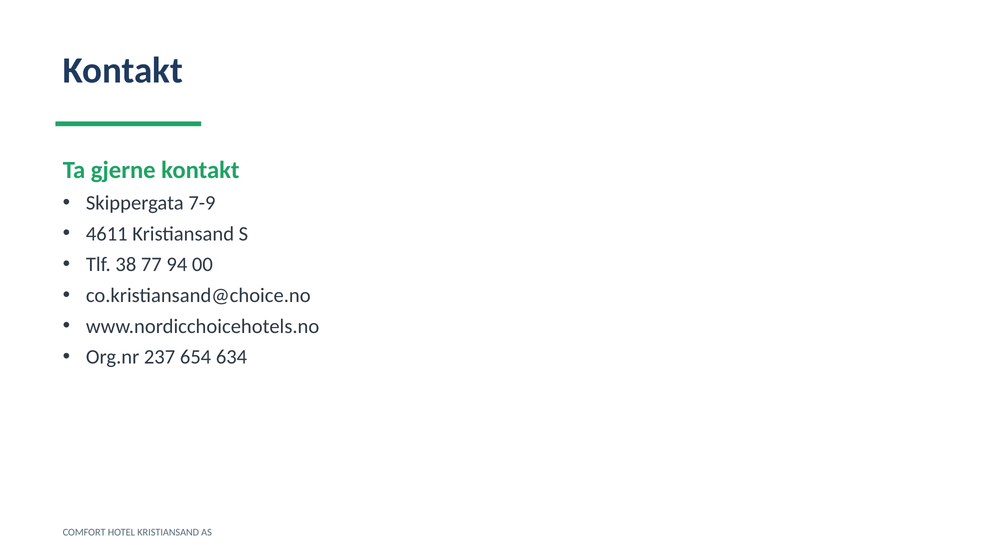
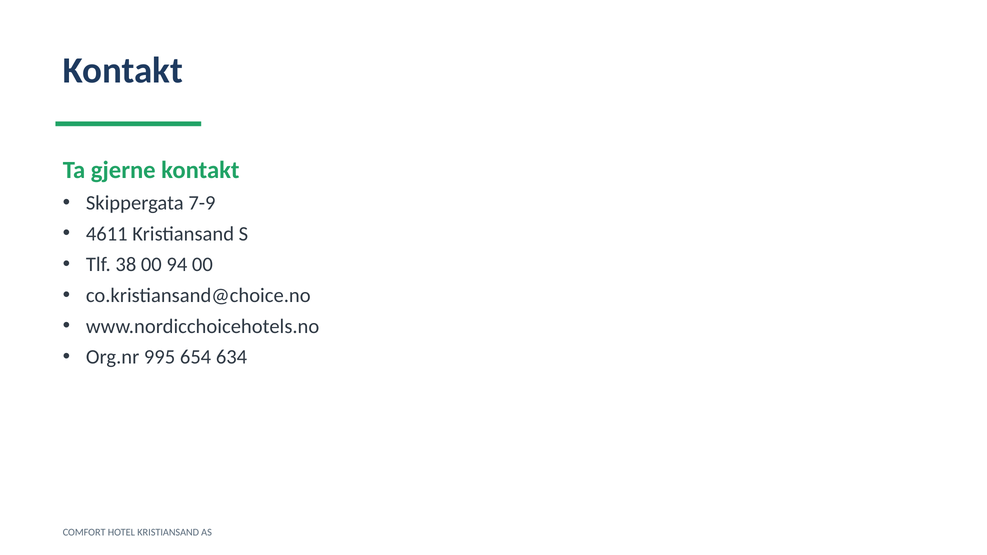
38 77: 77 -> 00
237: 237 -> 995
